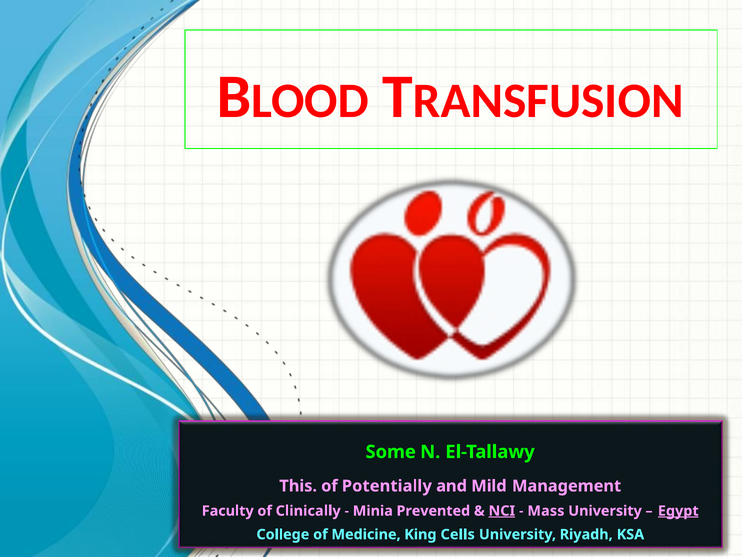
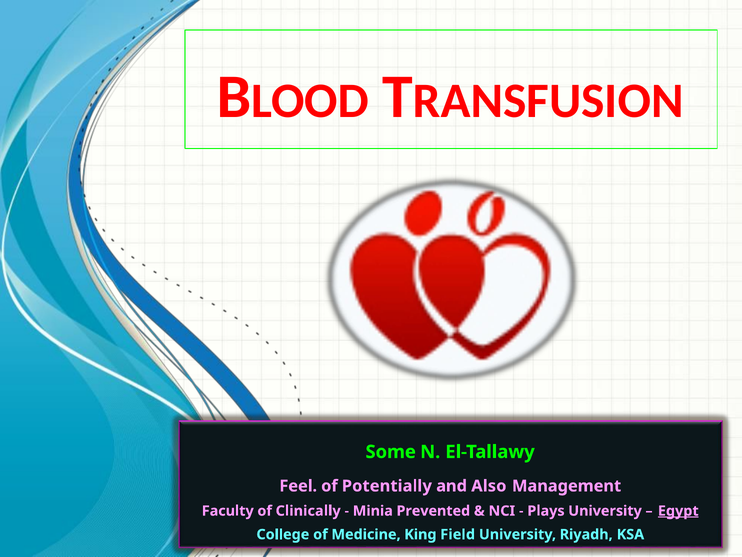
This: This -> Feel
Mild: Mild -> Also
NCI underline: present -> none
Mass: Mass -> Plays
Cells: Cells -> Field
